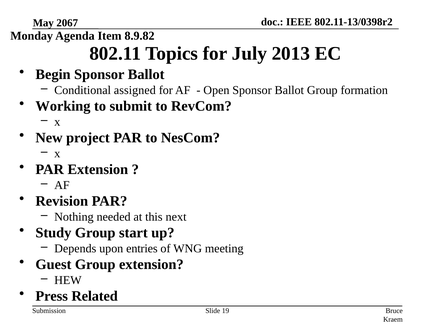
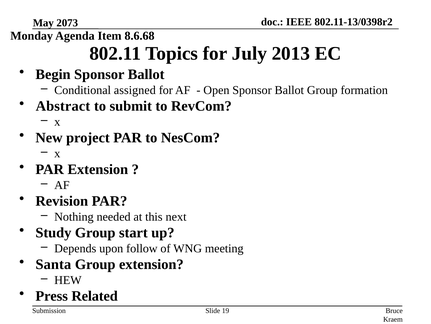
2067: 2067 -> 2073
8.9.82: 8.9.82 -> 8.6.68
Working: Working -> Abstract
entries: entries -> follow
Guest: Guest -> Santa
